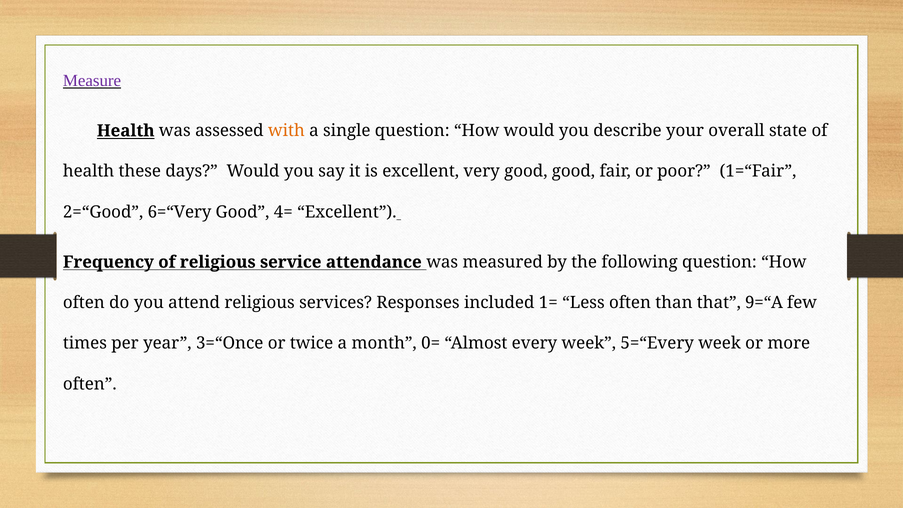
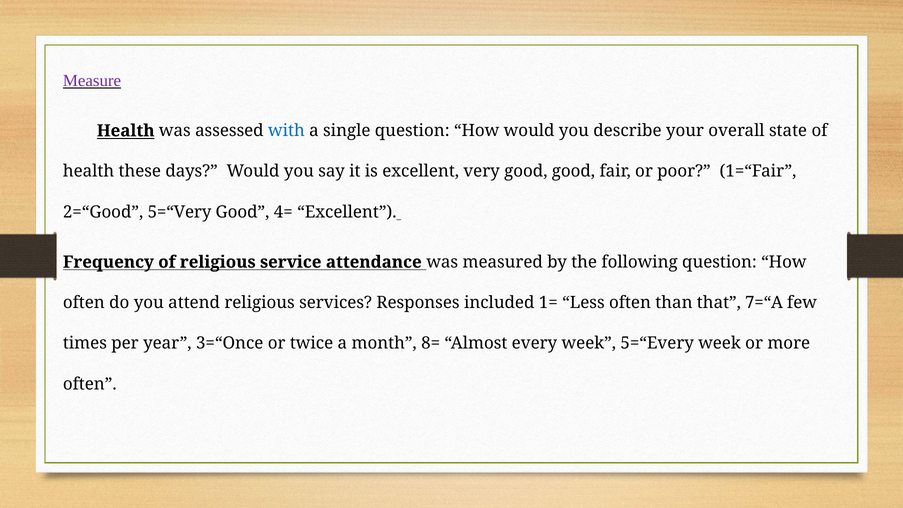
with colour: orange -> blue
6=“Very: 6=“Very -> 5=“Very
9=“A: 9=“A -> 7=“A
0=: 0= -> 8=
